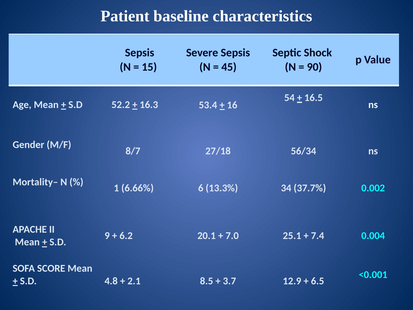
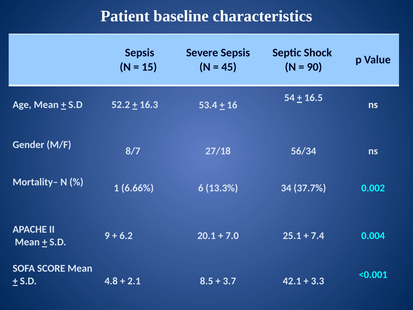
12.9: 12.9 -> 42.1
6.5: 6.5 -> 3.3
